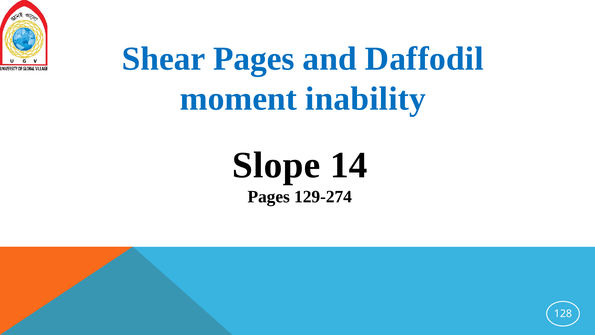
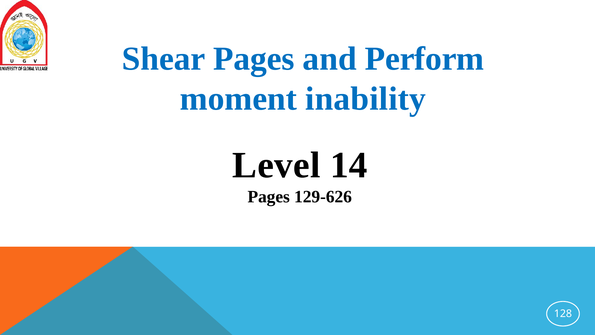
Daffodil: Daffodil -> Perform
Slope: Slope -> Level
129-274: 129-274 -> 129-626
